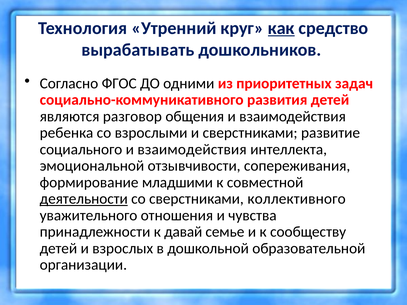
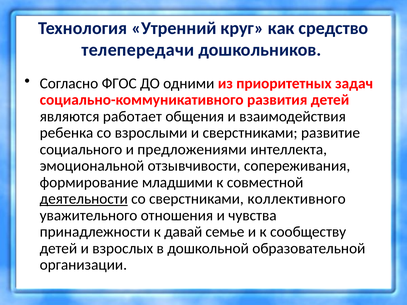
как underline: present -> none
вырабатывать: вырабатывать -> телепередачи
разговор: разговор -> работает
социального и взаимодействия: взаимодействия -> предложениями
